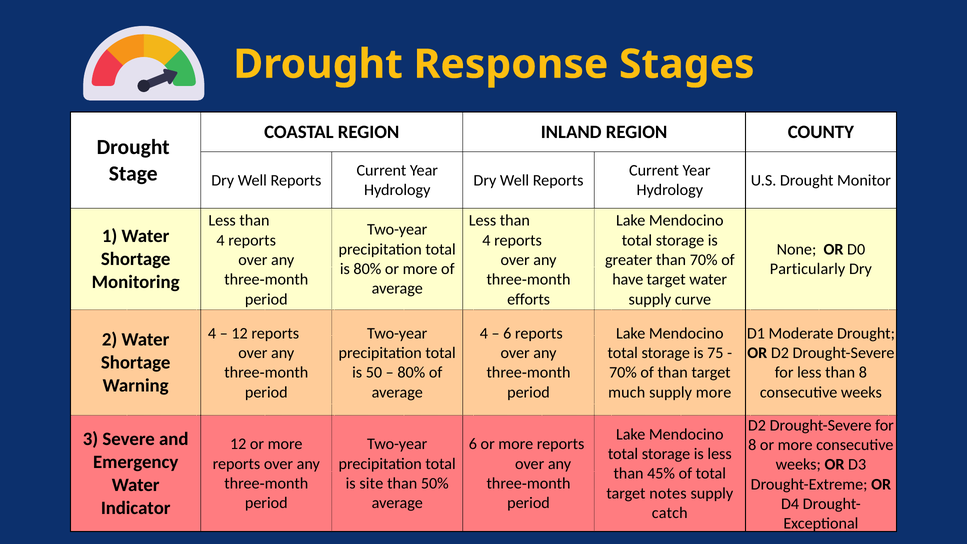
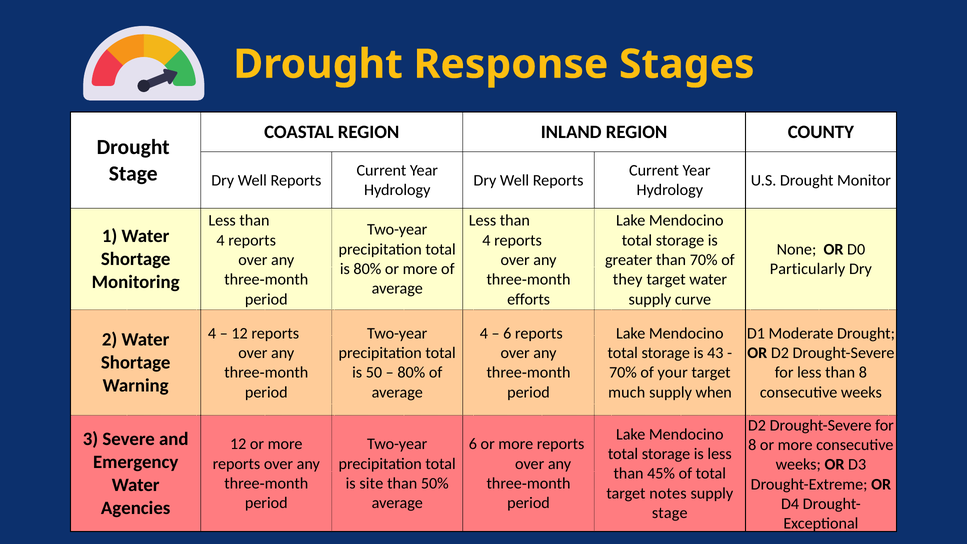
have: have -> they
75: 75 -> 43
of than: than -> your
supply more: more -> when
Indicator: Indicator -> Agencies
catch at (670, 513): catch -> stage
